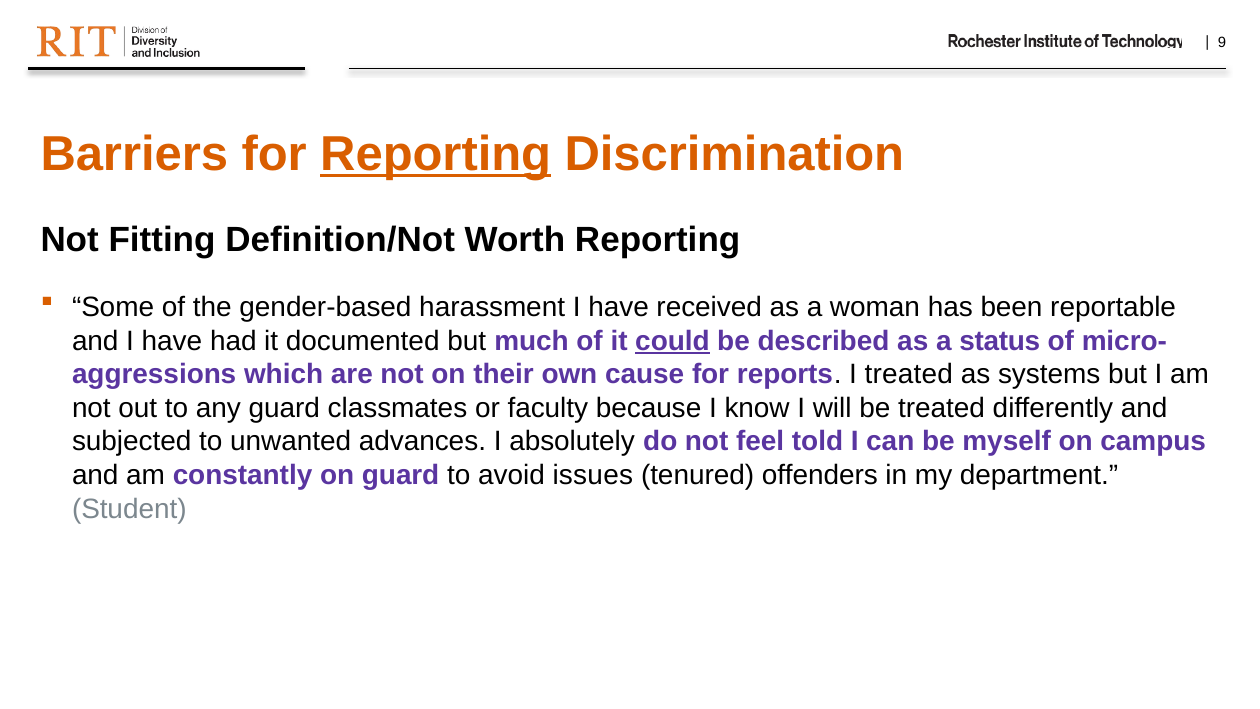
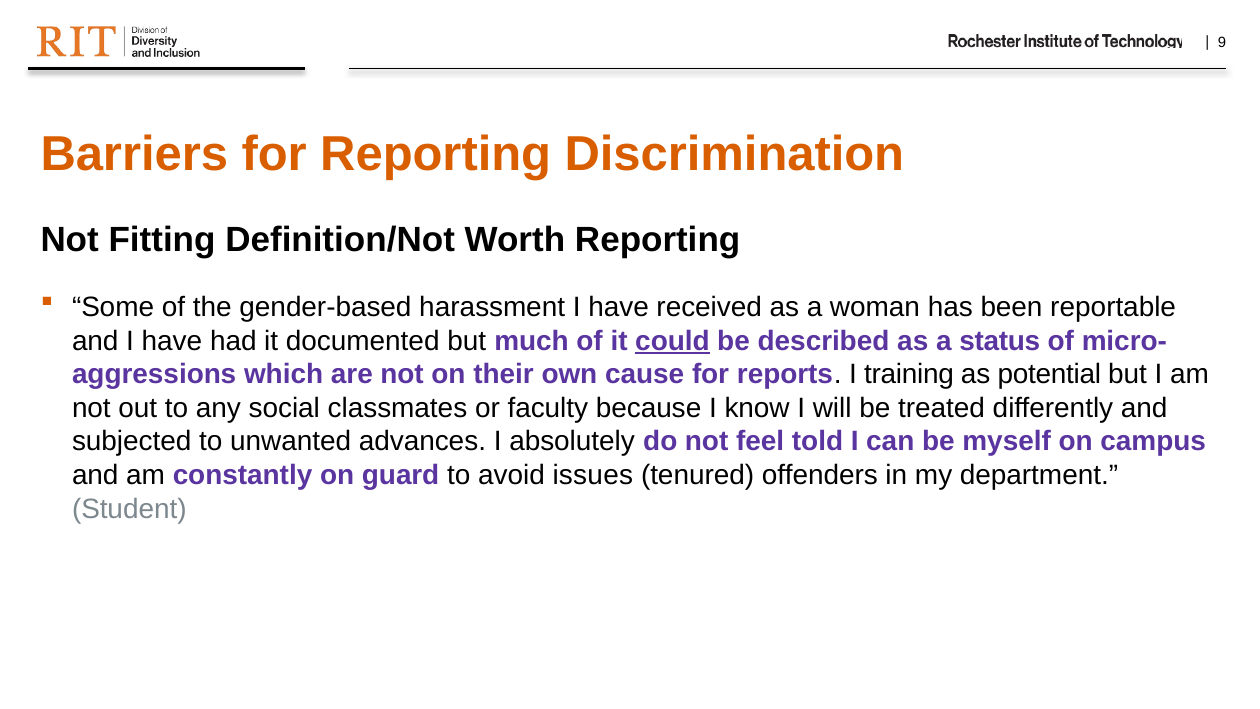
Reporting at (436, 154) underline: present -> none
I treated: treated -> training
systems: systems -> potential
any guard: guard -> social
